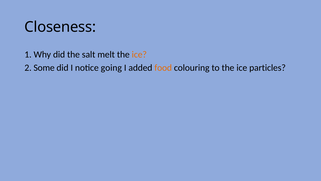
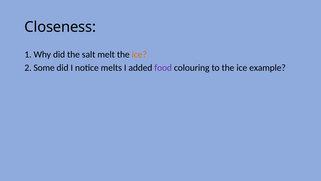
going: going -> melts
food colour: orange -> purple
particles: particles -> example
